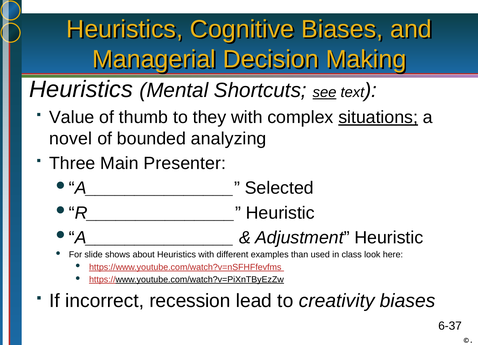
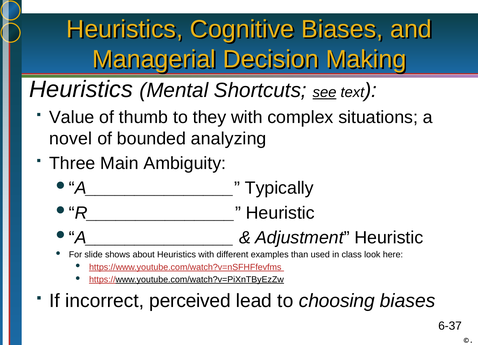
situations underline: present -> none
Presenter: Presenter -> Ambiguity
Selected: Selected -> Typically
recession: recession -> perceived
creativity: creativity -> choosing
